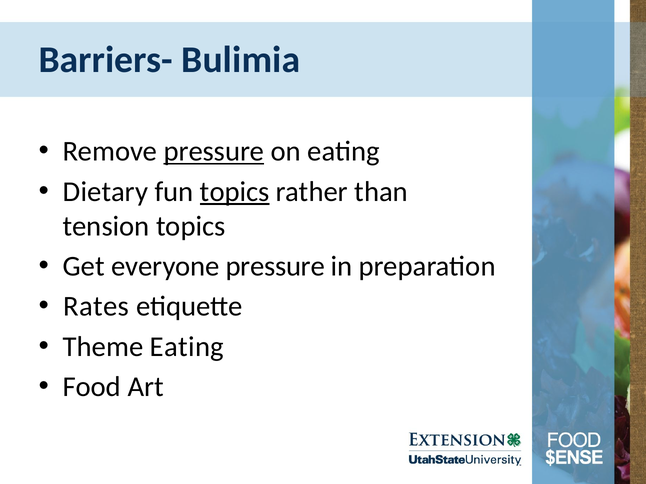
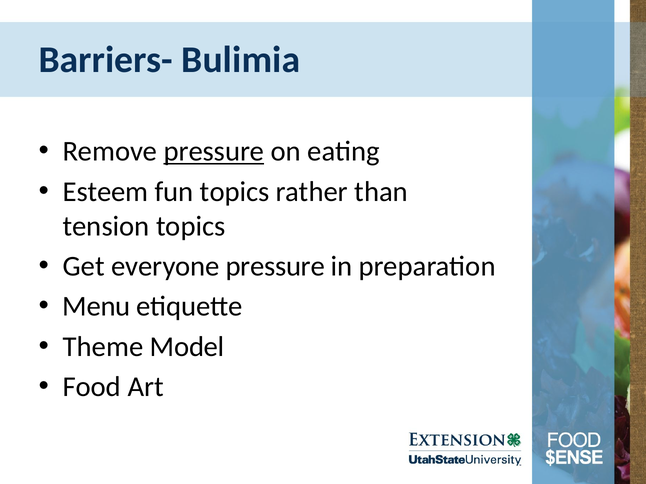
Dietary: Dietary -> Esteem
topics at (235, 192) underline: present -> none
Rates: Rates -> Menu
Theme Eating: Eating -> Model
